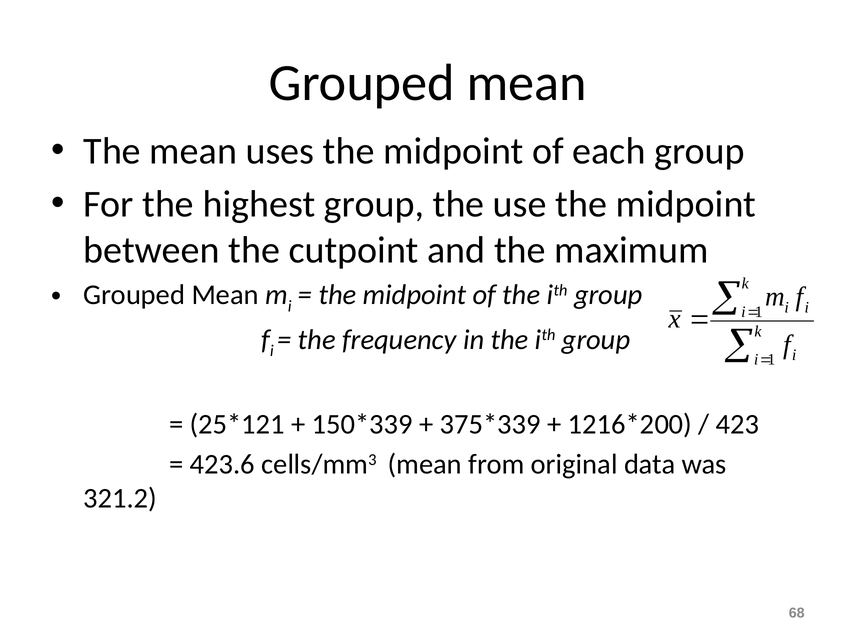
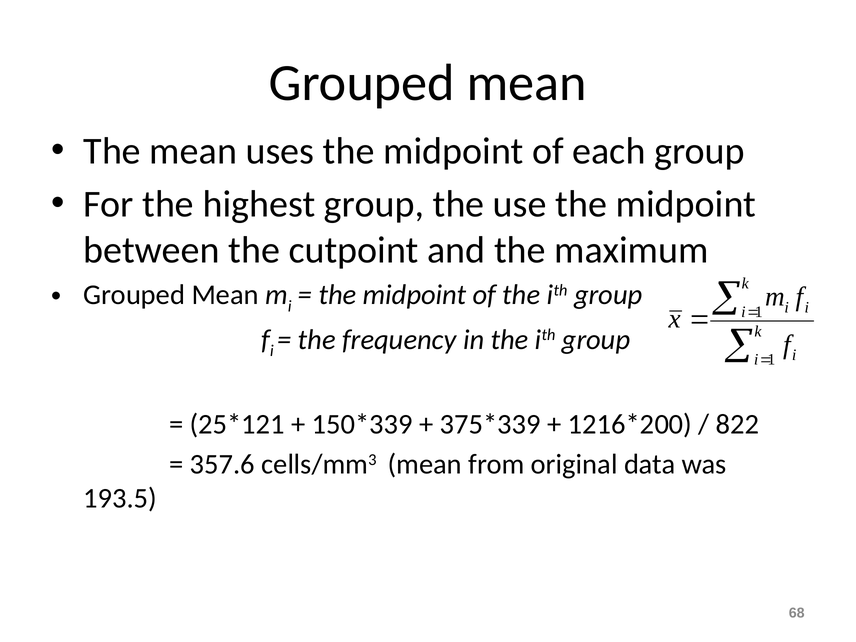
423: 423 -> 822
423.6: 423.6 -> 357.6
321.2: 321.2 -> 193.5
